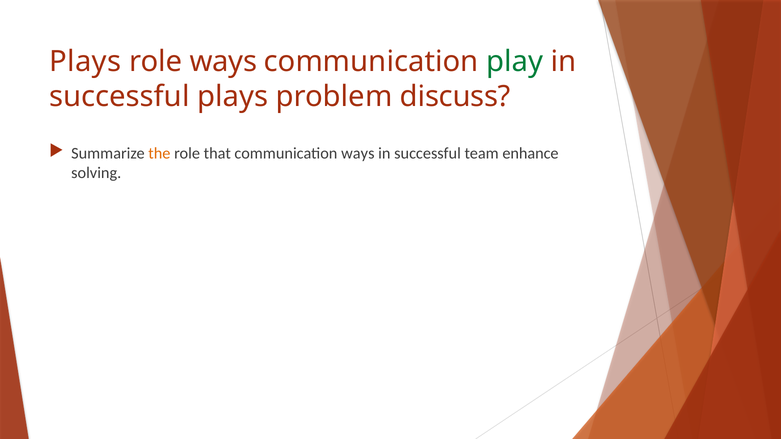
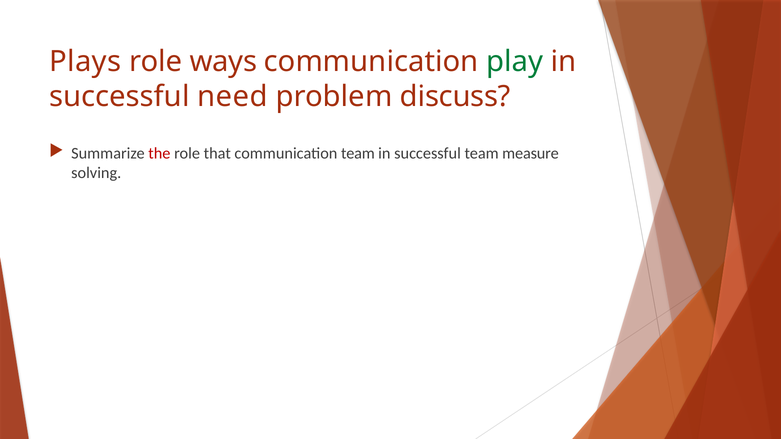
successful plays: plays -> need
the colour: orange -> red
communication ways: ways -> team
enhance: enhance -> measure
